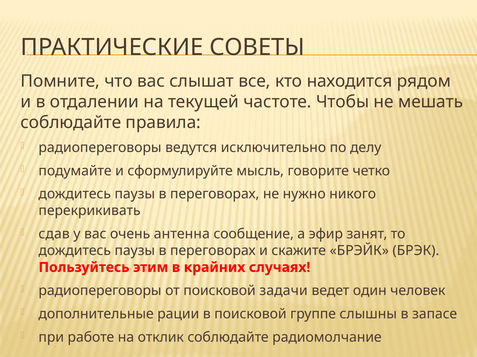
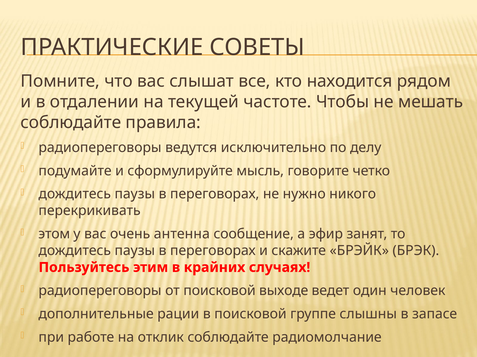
сдав: сдав -> этом
задачи: задачи -> выходе
